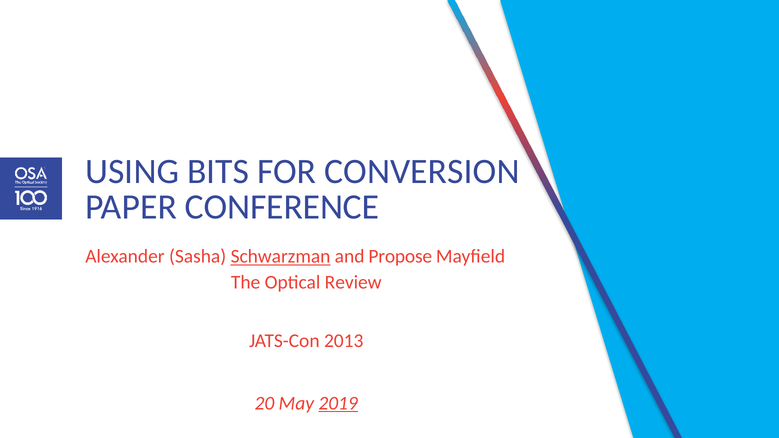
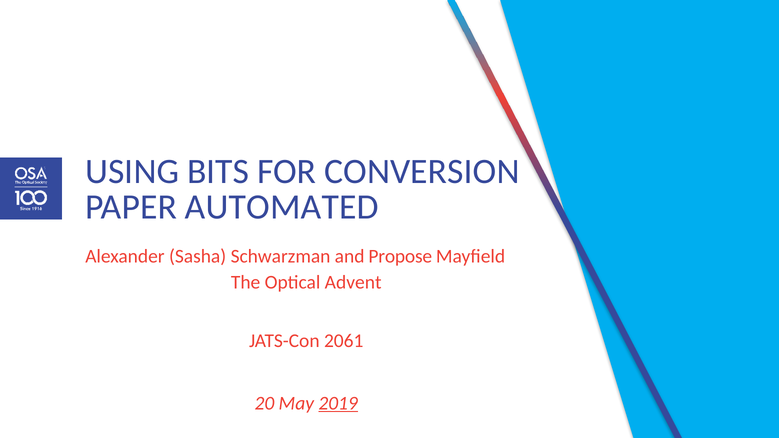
CONFERENCE: CONFERENCE -> AUTOMATED
Schwarzman underline: present -> none
Review: Review -> Advent
2013: 2013 -> 2061
